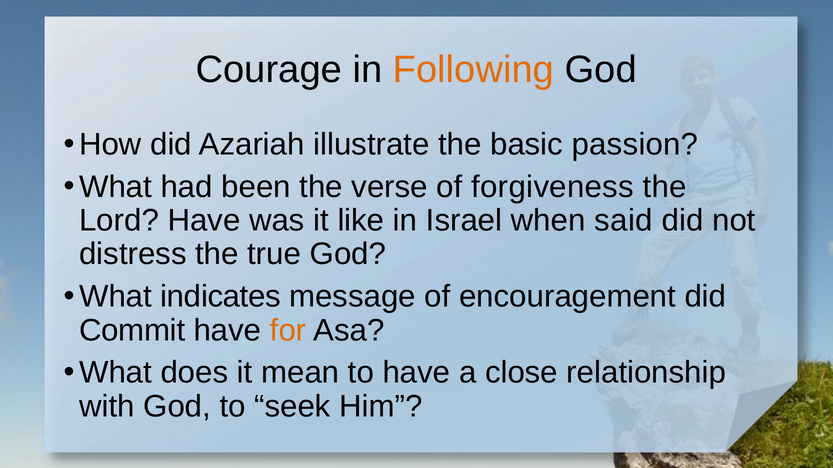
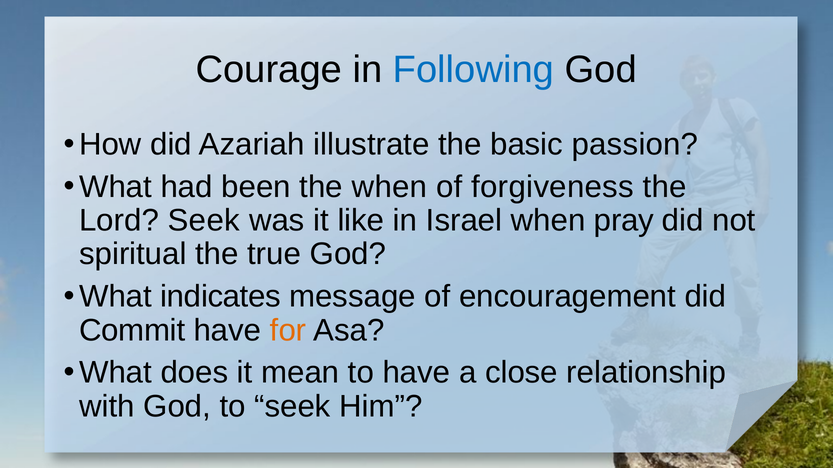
Following colour: orange -> blue
the verse: verse -> when
Lord Have: Have -> Seek
said: said -> pray
distress: distress -> spiritual
